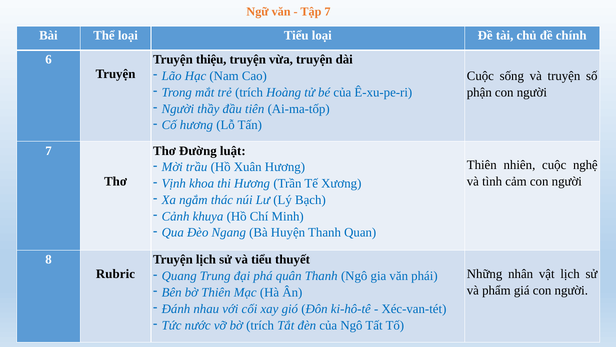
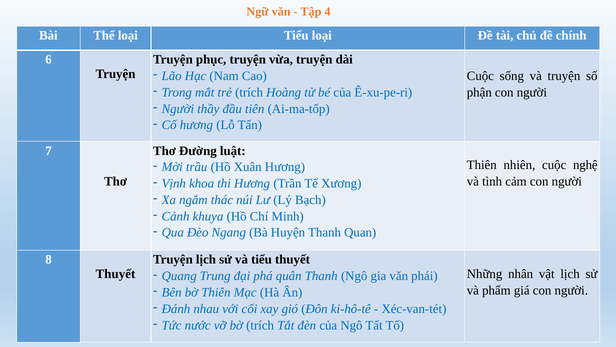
Tập 7: 7 -> 4
thiệu: thiệu -> phục
Rubric at (115, 274): Rubric -> Thuyết
